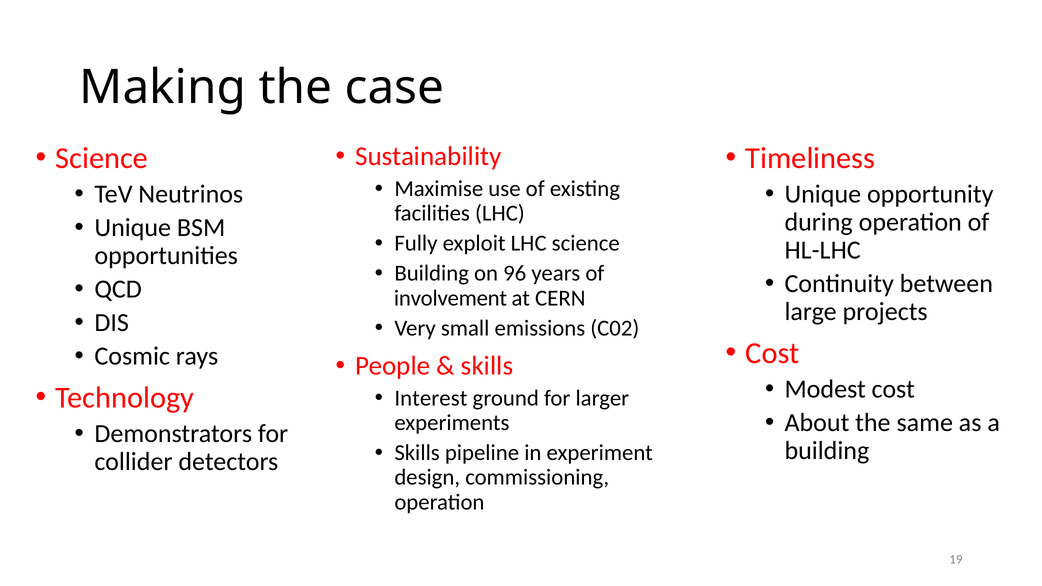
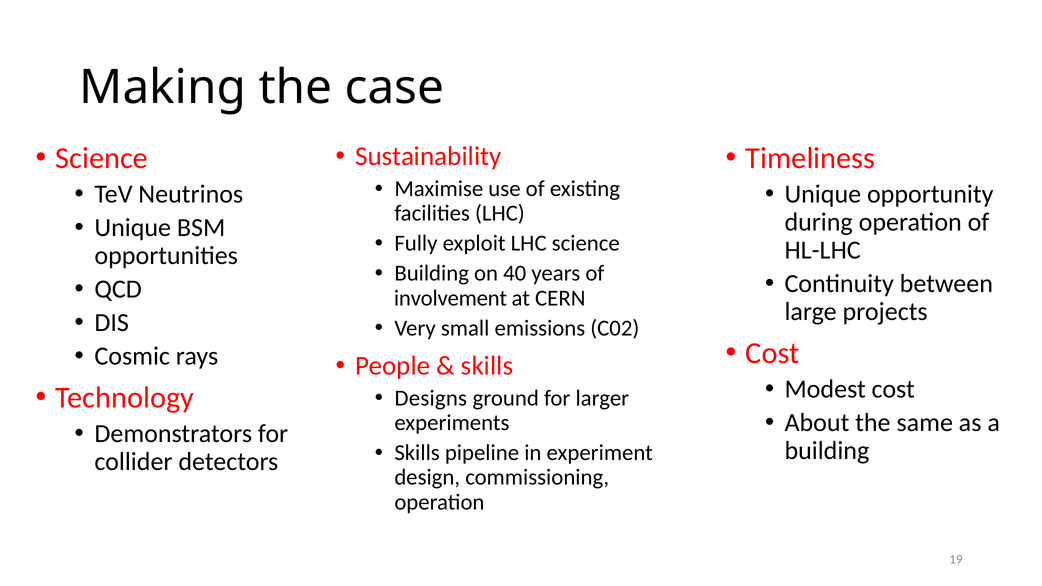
96: 96 -> 40
Interest: Interest -> Designs
